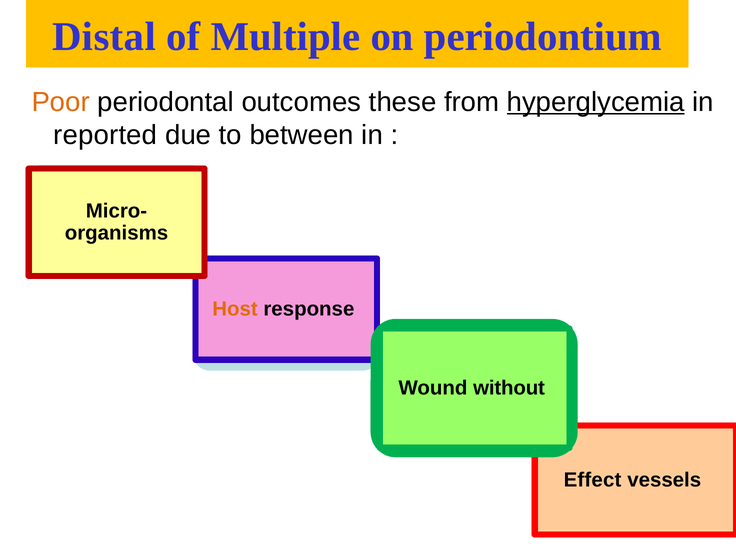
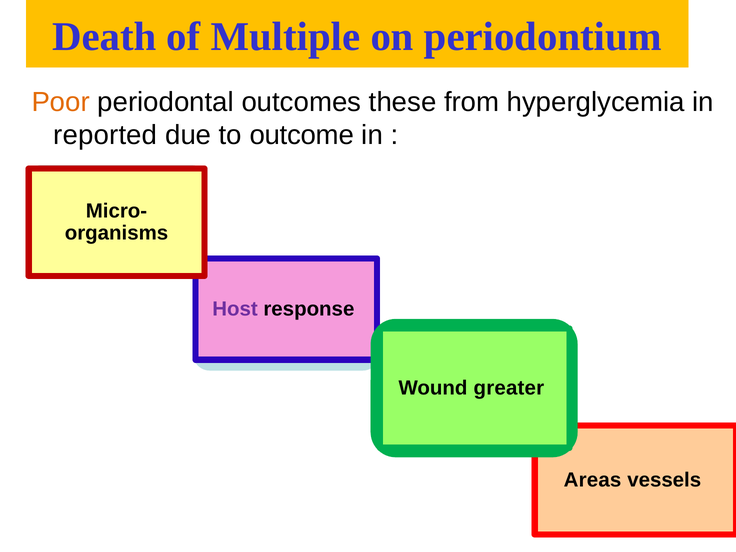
Distal: Distal -> Death
hyperglycemia underline: present -> none
between: between -> outcome
Host colour: orange -> purple
without: without -> greater
Effect: Effect -> Areas
